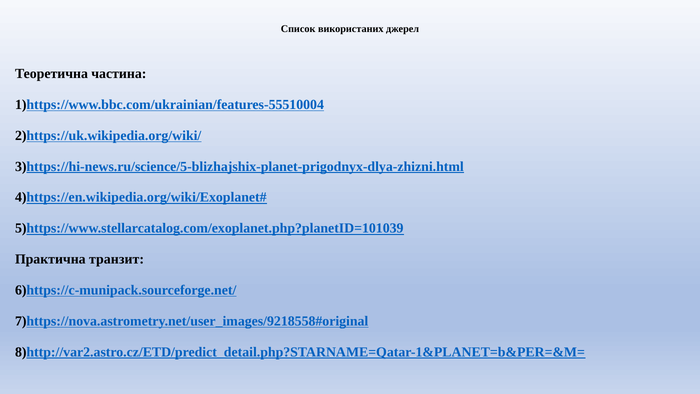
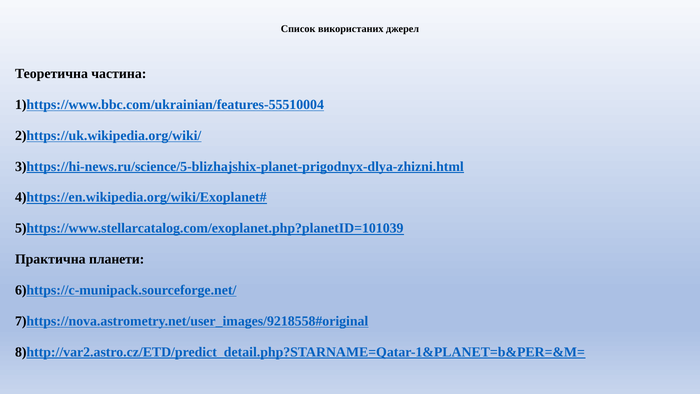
транзит: транзит -> планети
